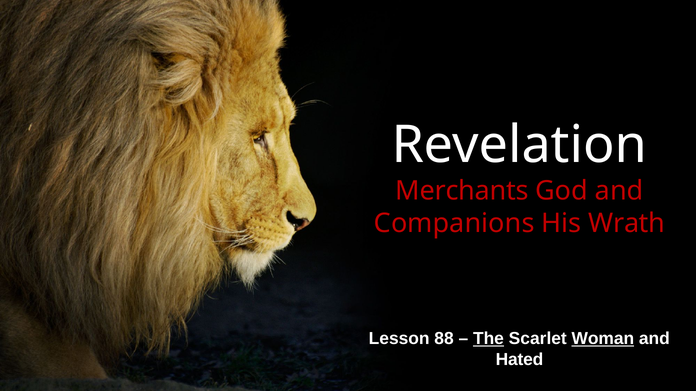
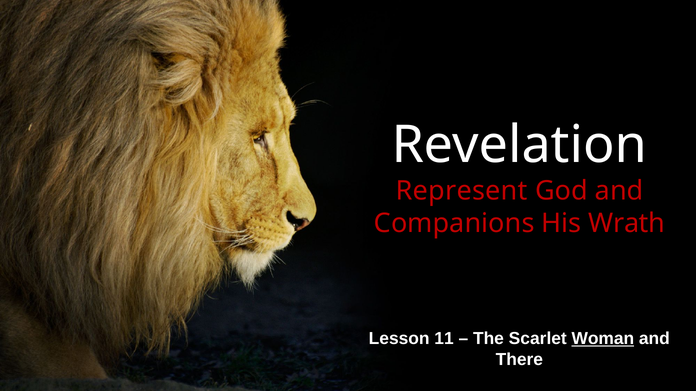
Merchants: Merchants -> Represent
88: 88 -> 11
The underline: present -> none
Hated: Hated -> There
